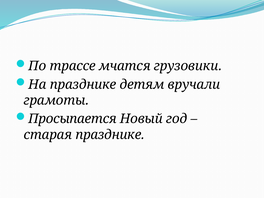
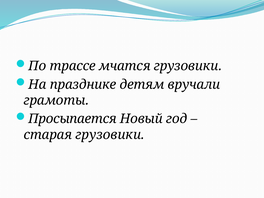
старая празднике: празднике -> грузовики
